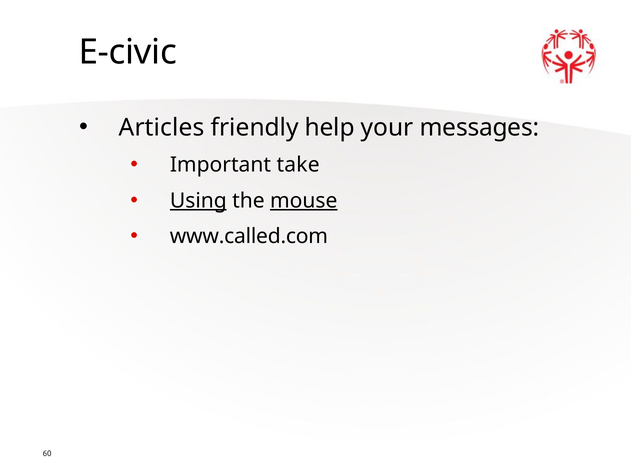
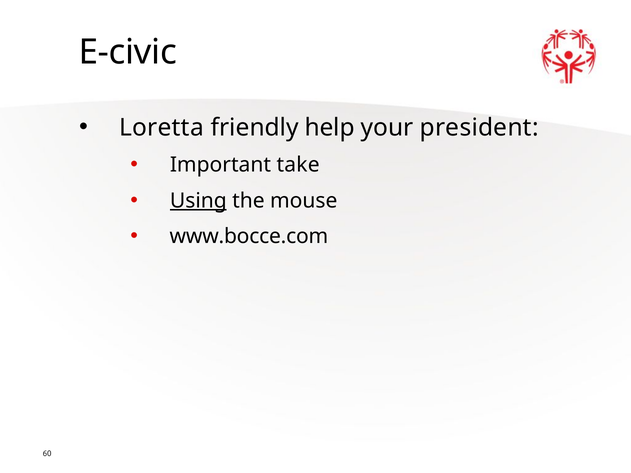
Articles: Articles -> Loretta
messages: messages -> president
mouse underline: present -> none
www.called.com: www.called.com -> www.bocce.com
